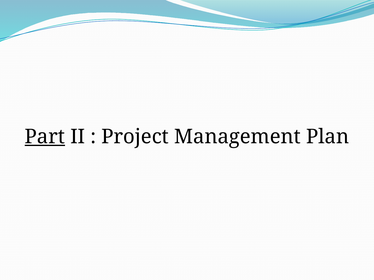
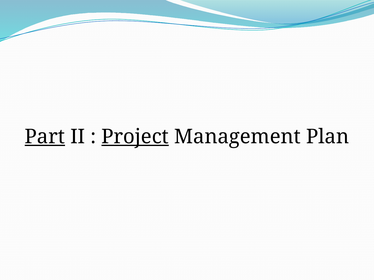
Project underline: none -> present
